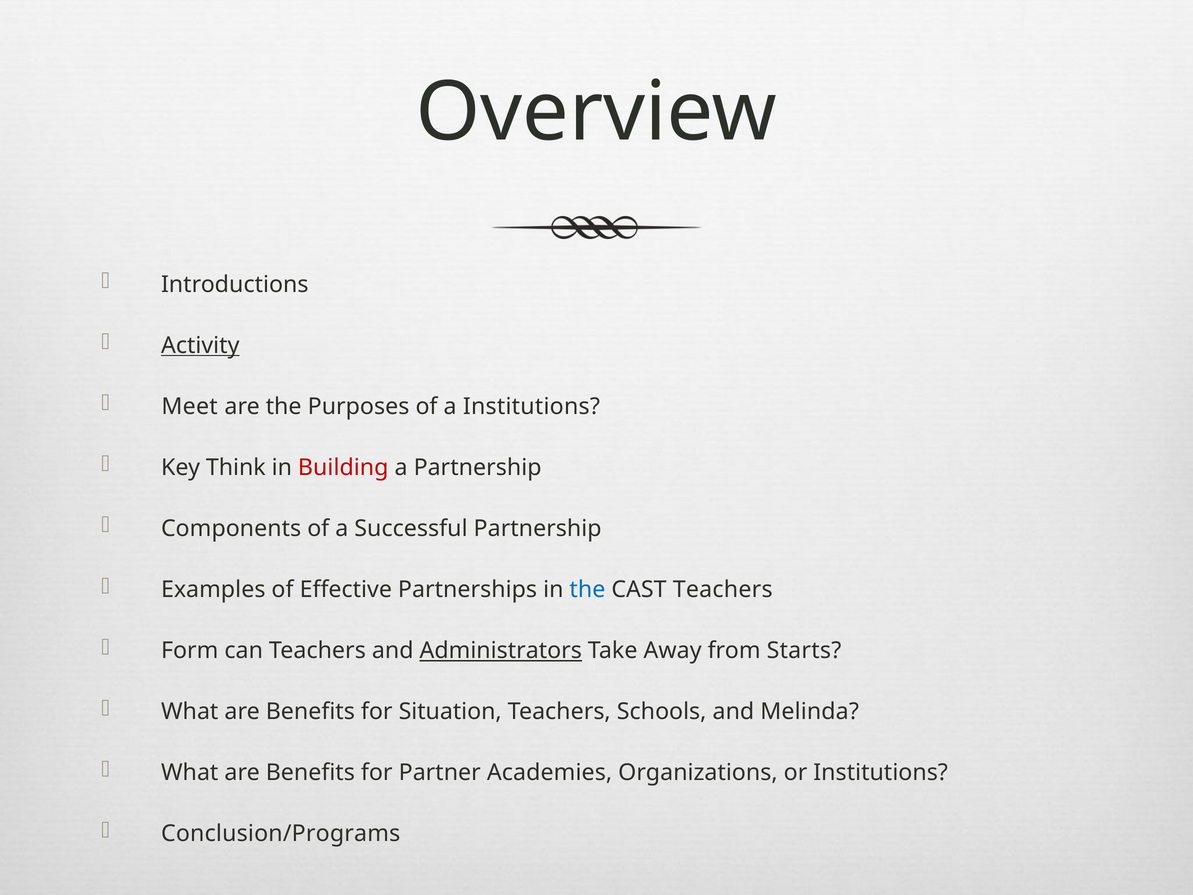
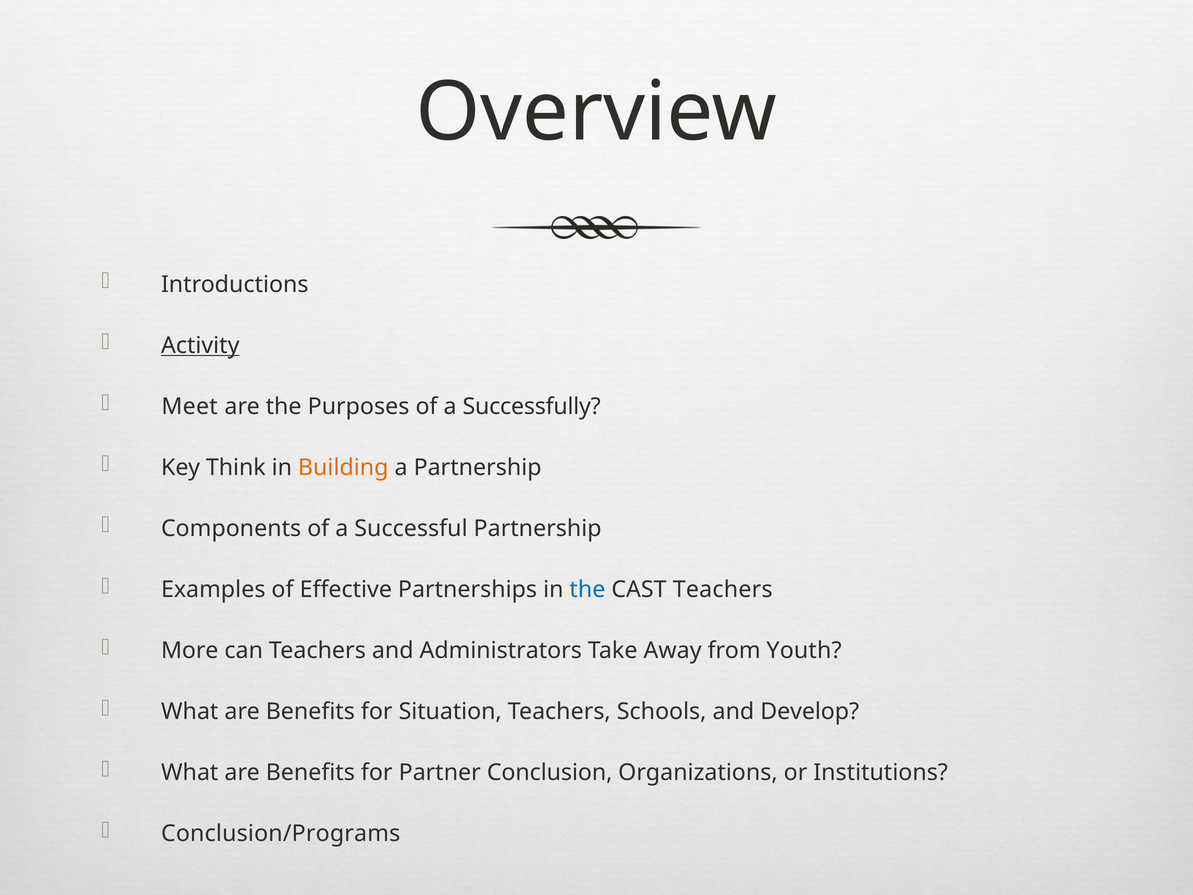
a Institutions: Institutions -> Successfully
Building colour: red -> orange
Form: Form -> More
Administrators underline: present -> none
Starts: Starts -> Youth
Melinda: Melinda -> Develop
Academies: Academies -> Conclusion
